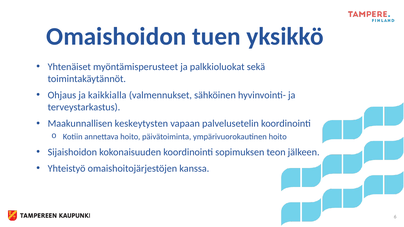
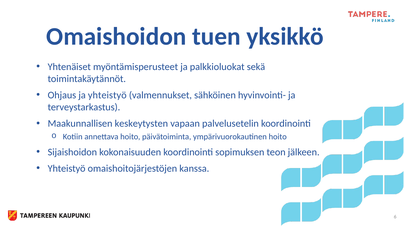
ja kaikkialla: kaikkialla -> yhteistyö
